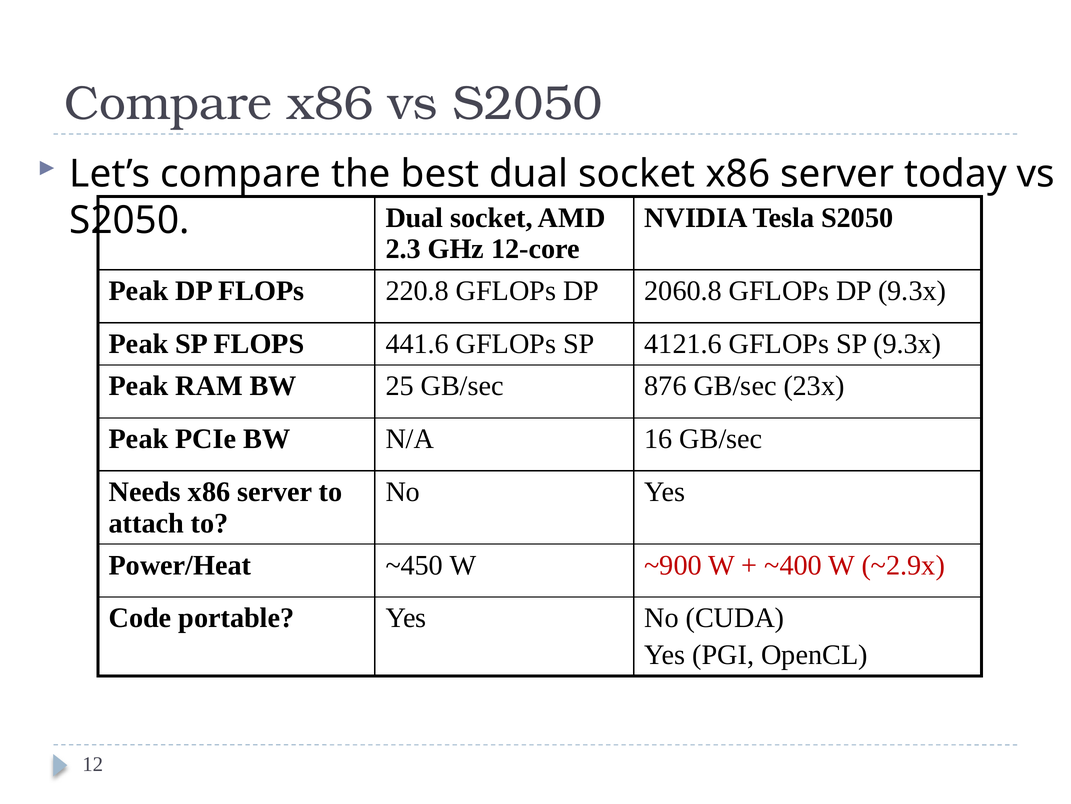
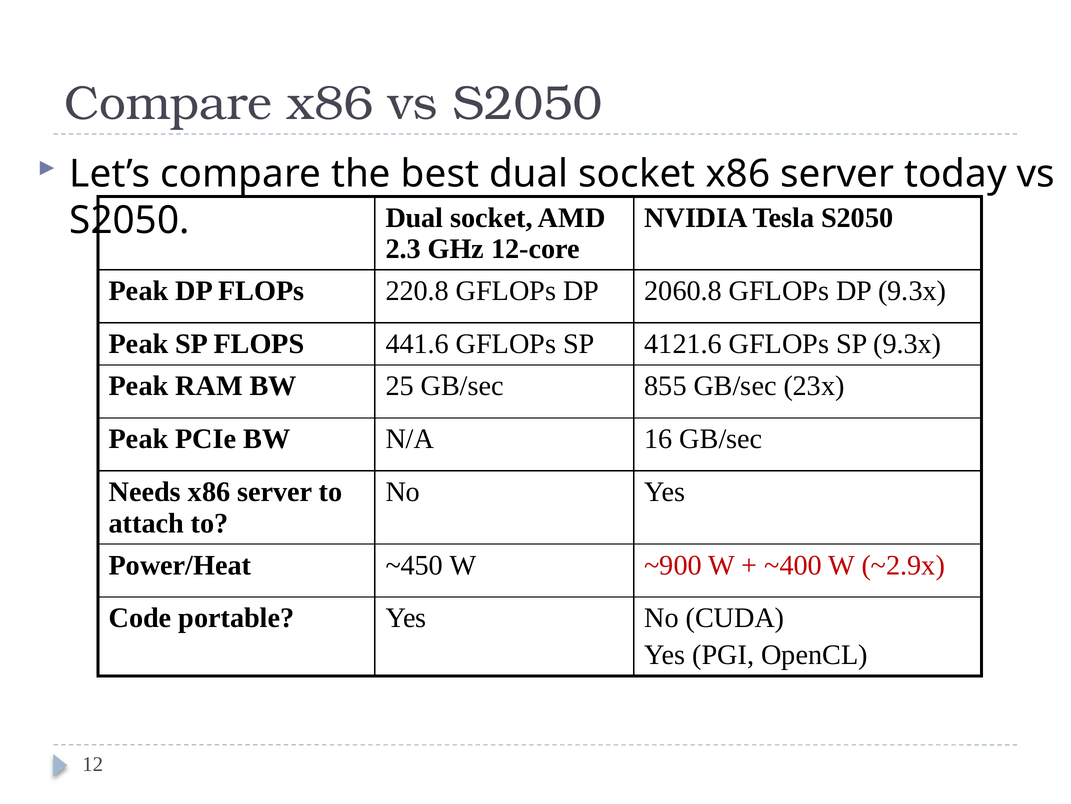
876: 876 -> 855
